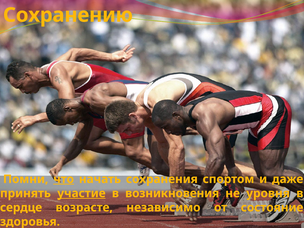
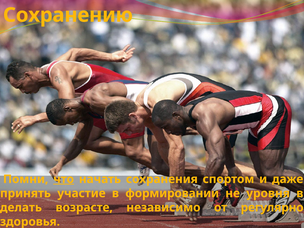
участие underline: present -> none
возникновения: возникновения -> формировании
сердце: сердце -> делать
состояние: состояние -> регулярно
